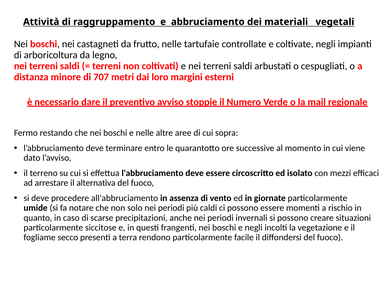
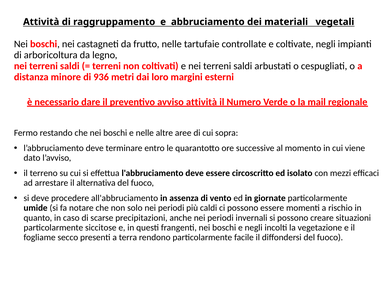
707: 707 -> 936
avviso stoppie: stoppie -> attività
